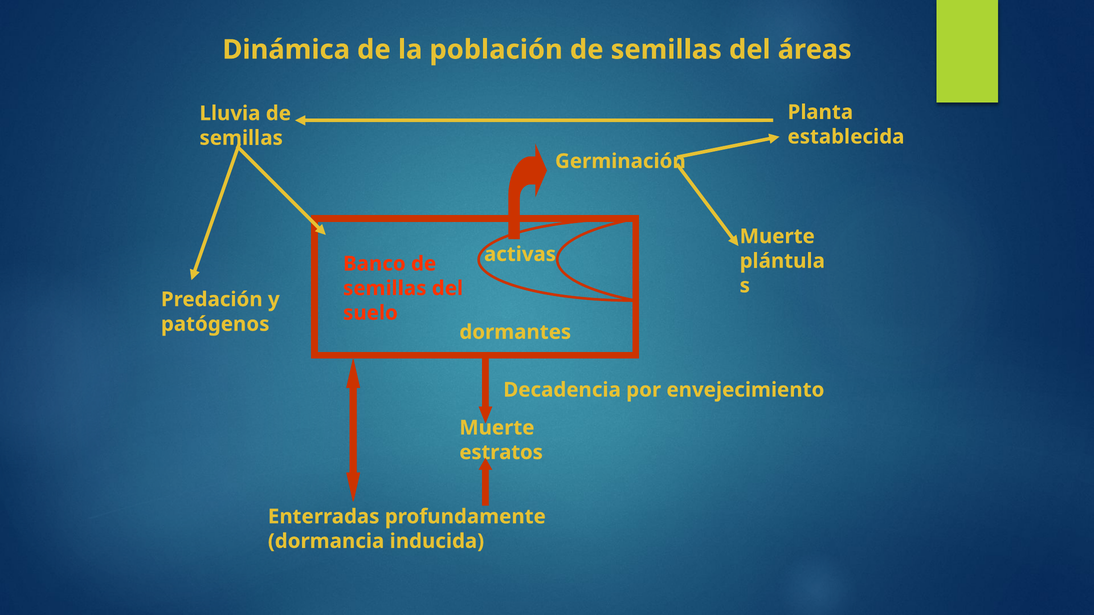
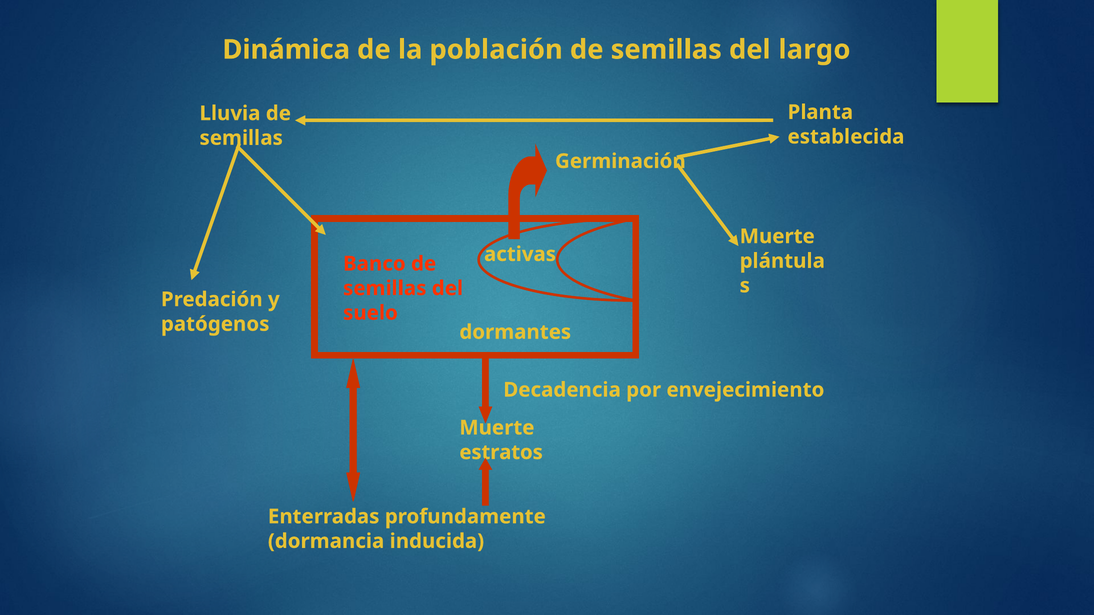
áreas: áreas -> largo
